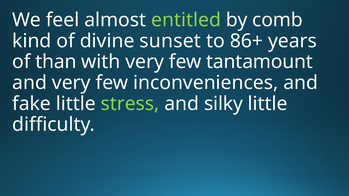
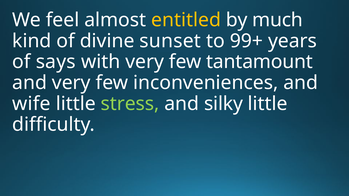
entitled colour: light green -> yellow
comb: comb -> much
86+: 86+ -> 99+
than: than -> says
fake: fake -> wife
